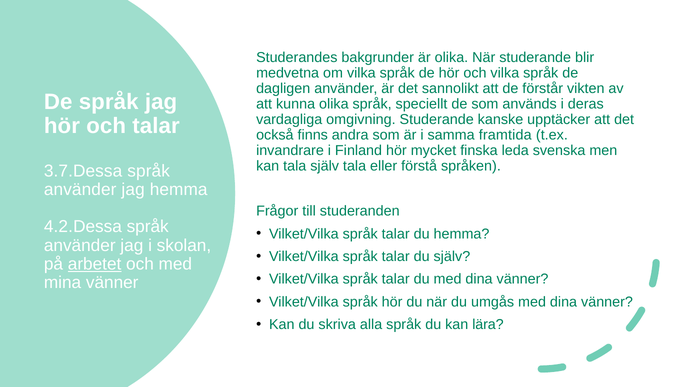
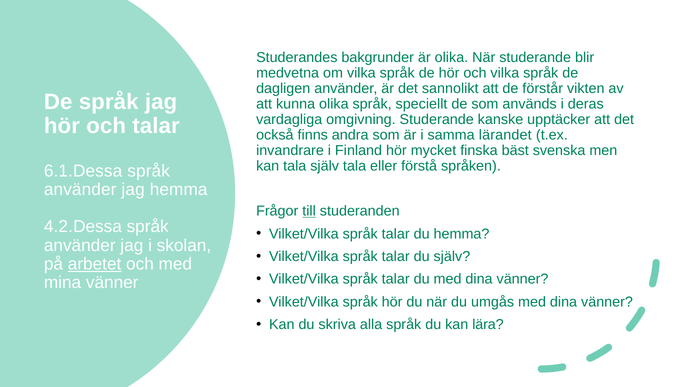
framtida: framtida -> lärandet
leda: leda -> bäst
3.7.Dessa: 3.7.Dessa -> 6.1.Dessa
till underline: none -> present
